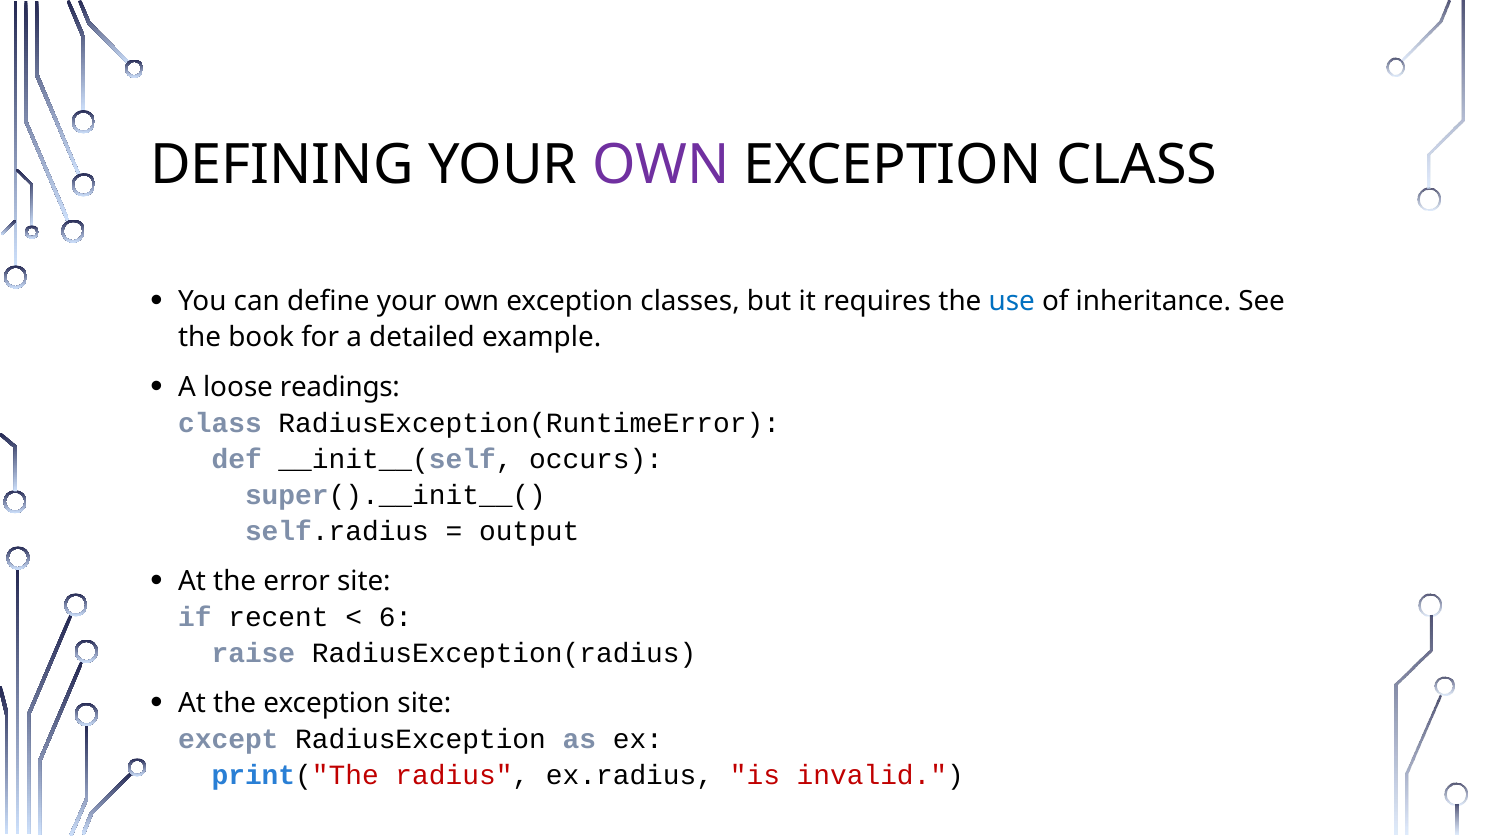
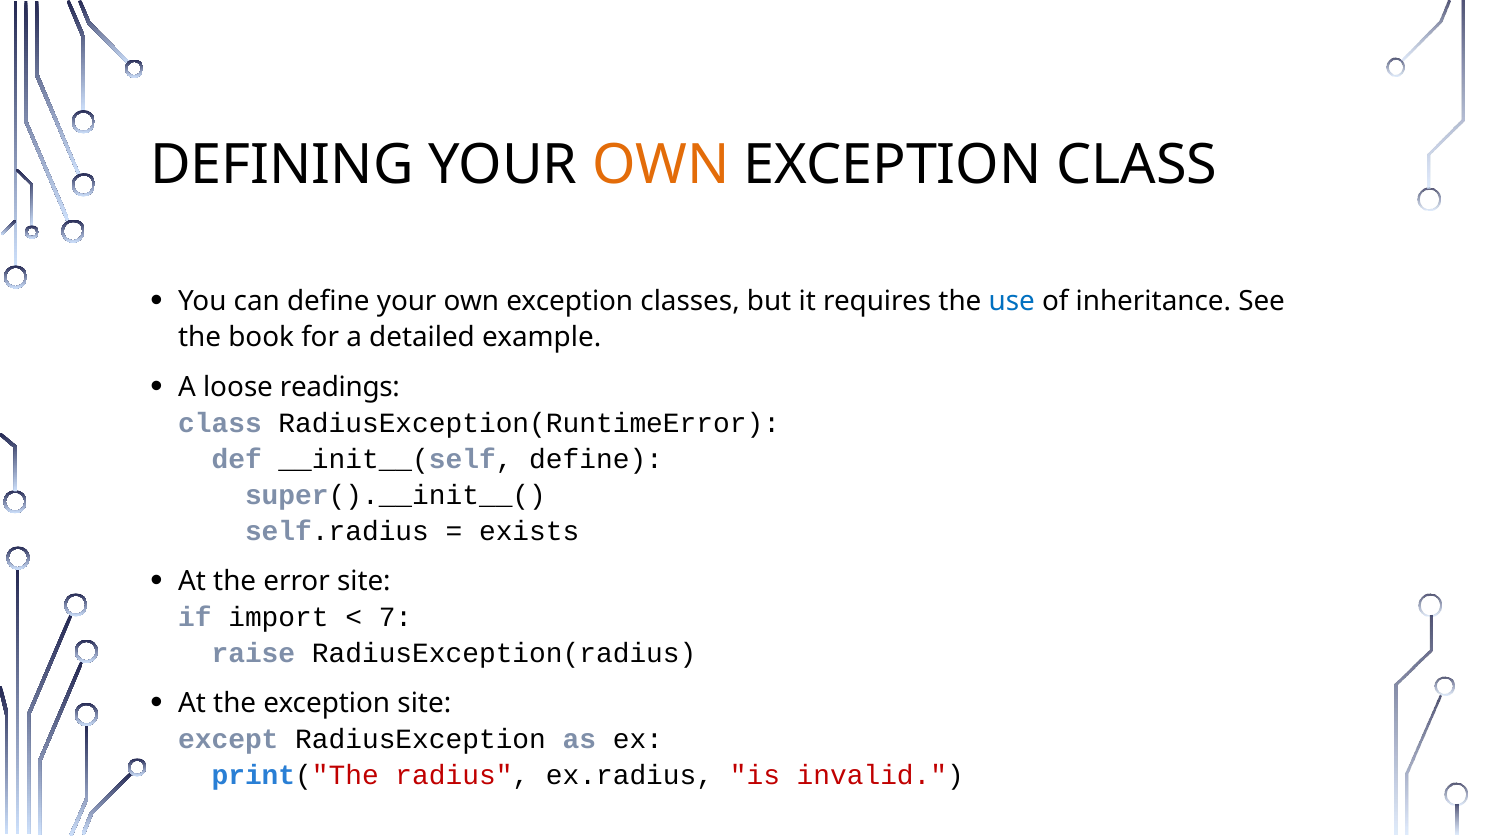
OWN at (661, 165) colour: purple -> orange
__init__(self occurs: occurs -> define
output: output -> exists
recent: recent -> import
6: 6 -> 7
